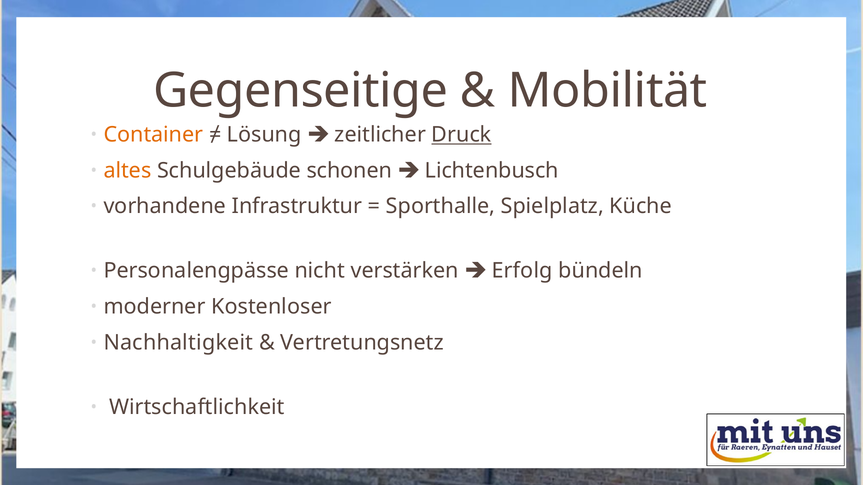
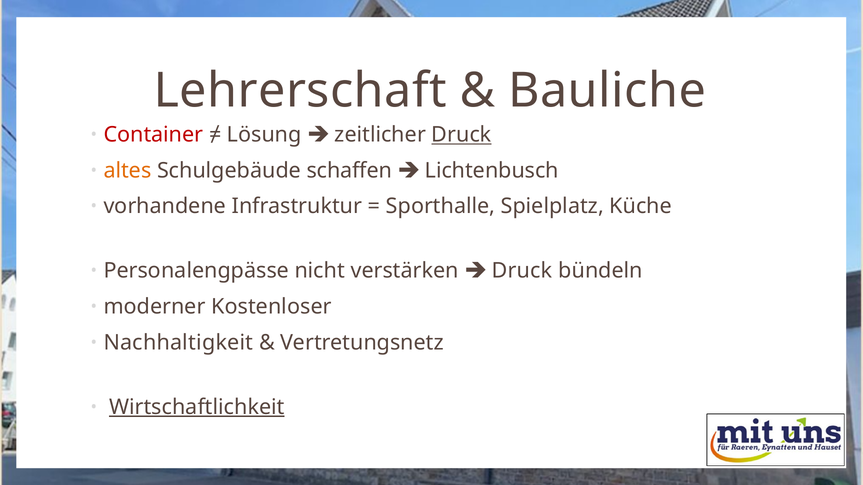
Gegenseitige: Gegenseitige -> Lehrerschaft
Mobilität: Mobilität -> Bauliche
Container colour: orange -> red
schonen: schonen -> schaffen
Erfolg at (522, 271): Erfolg -> Druck
Wirtschaftlichkeit underline: none -> present
